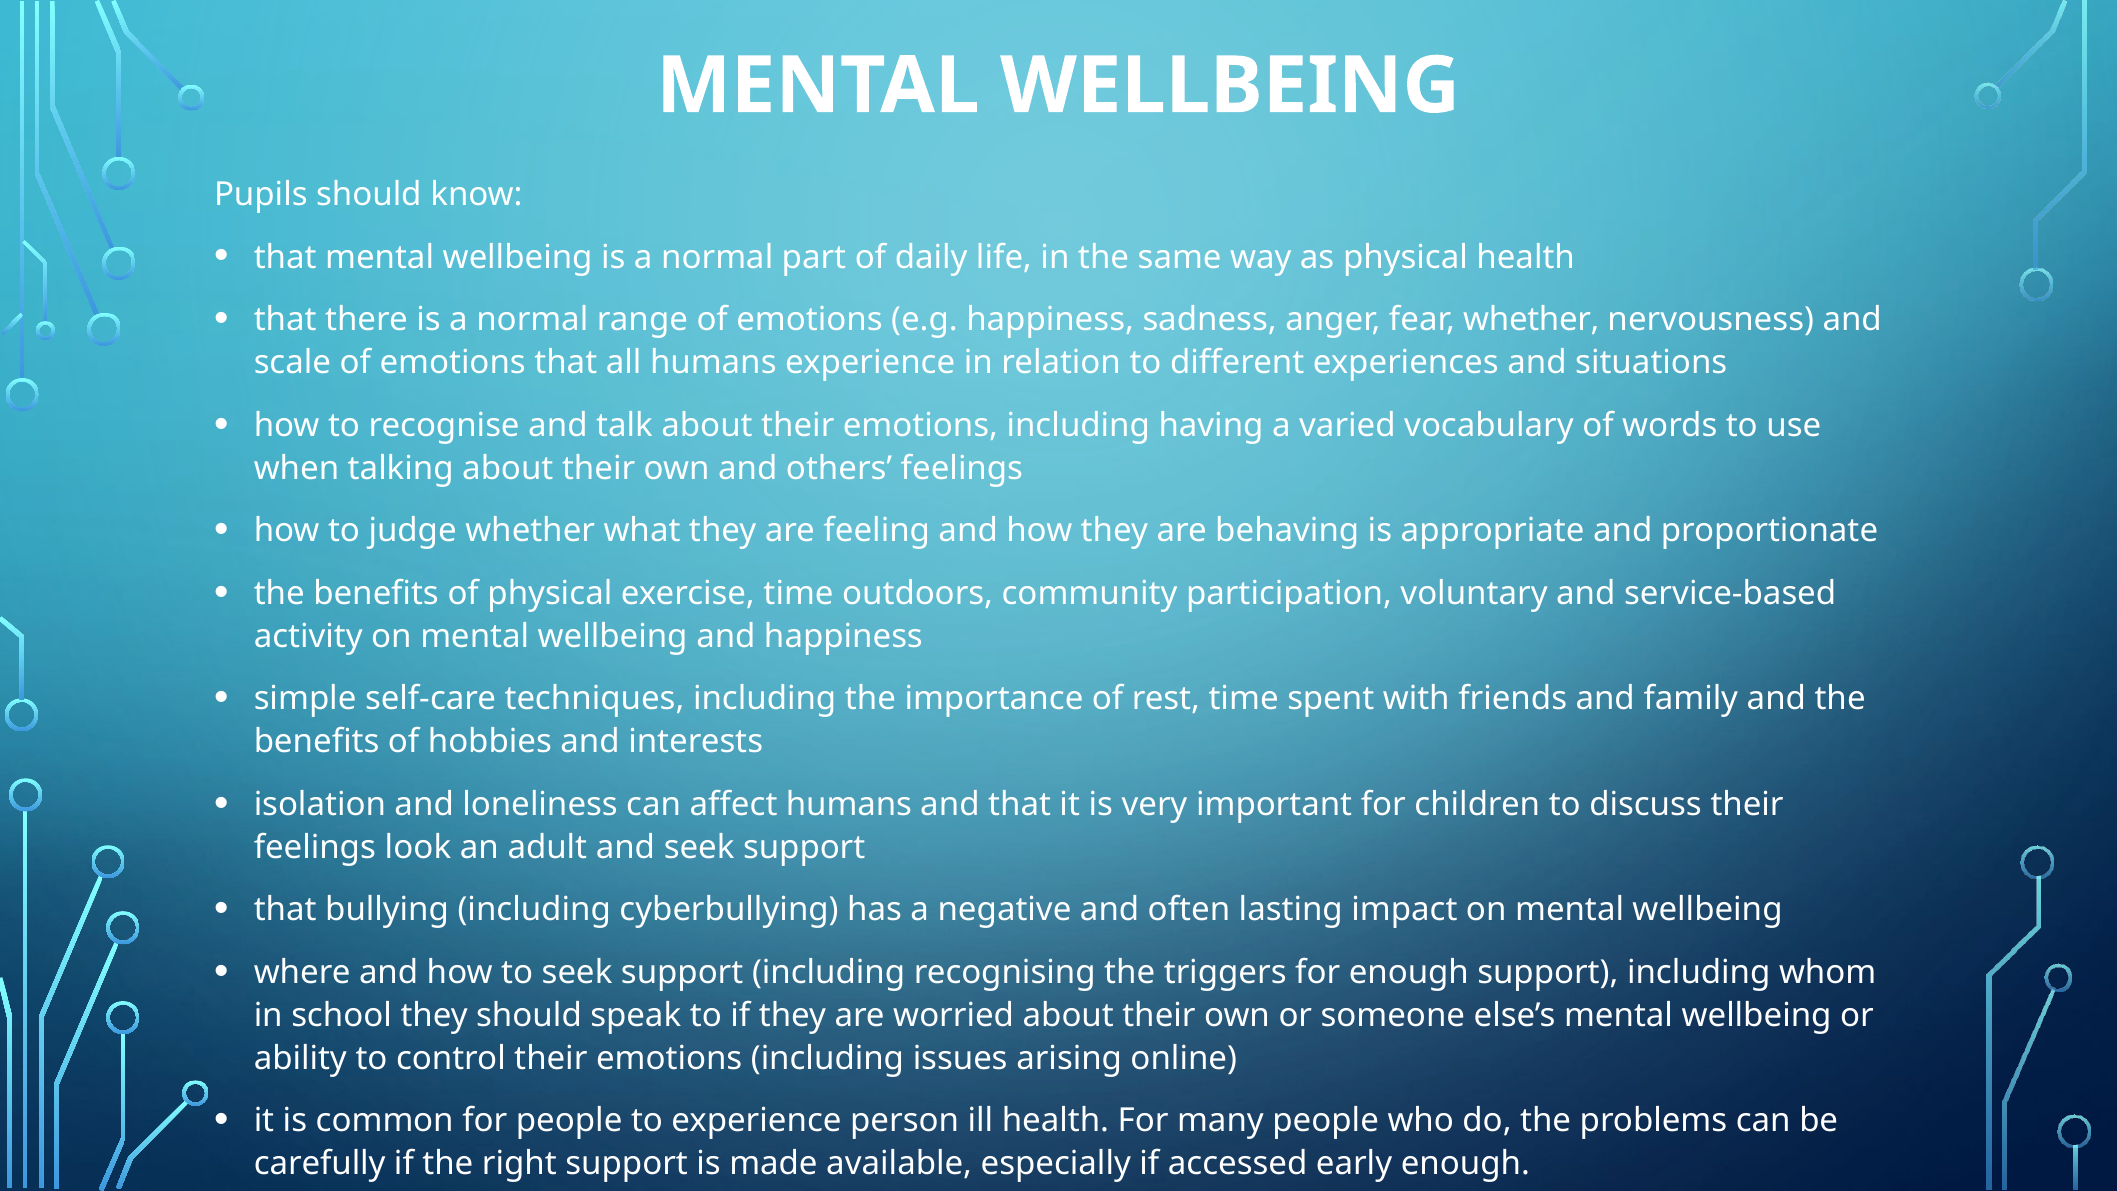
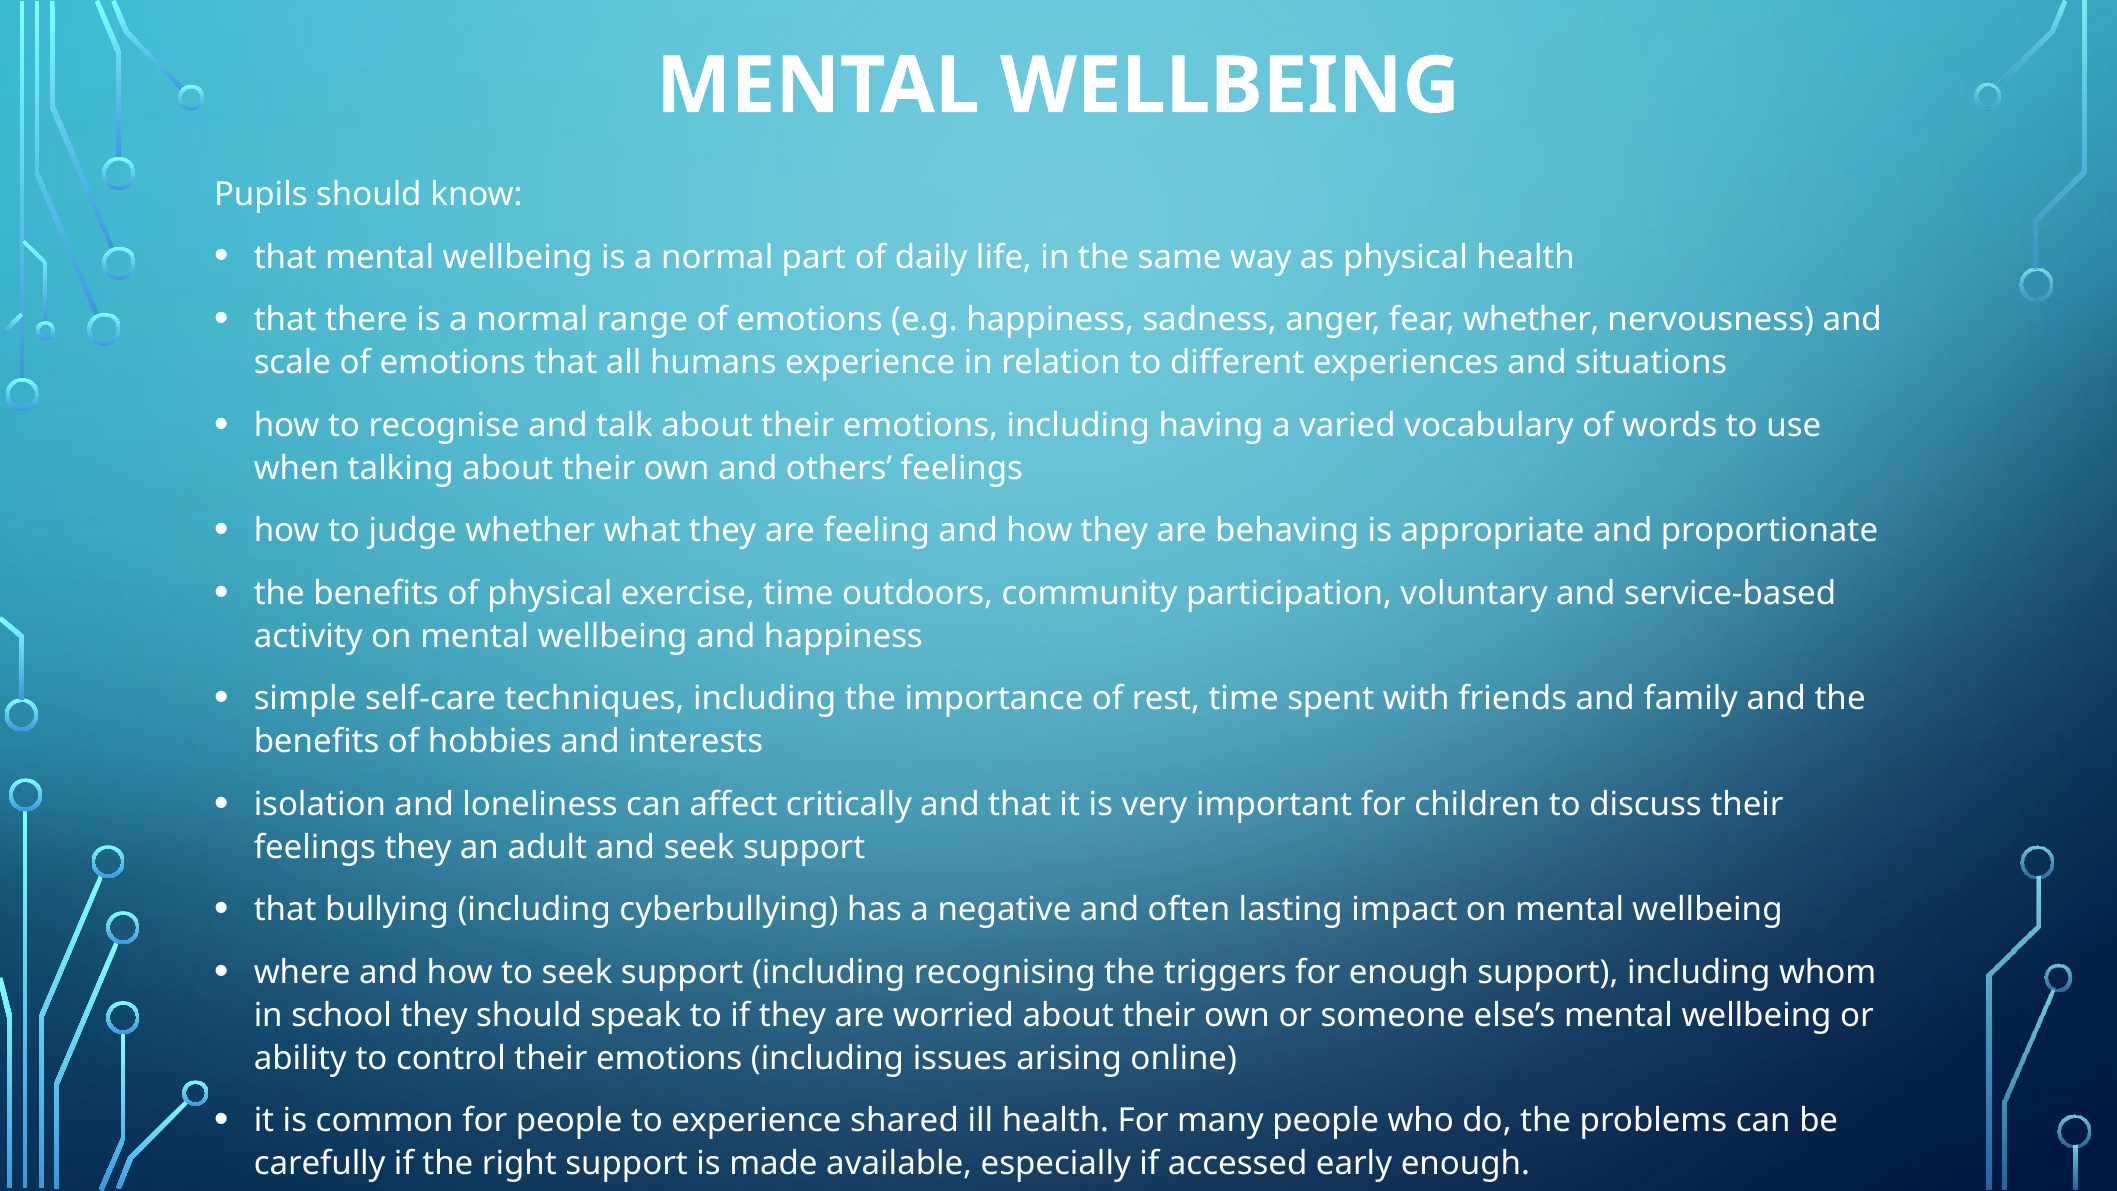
affect humans: humans -> critically
feelings look: look -> they
person: person -> shared
